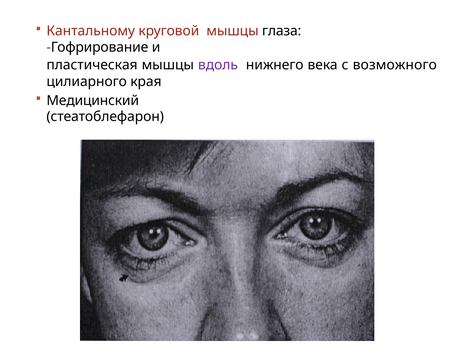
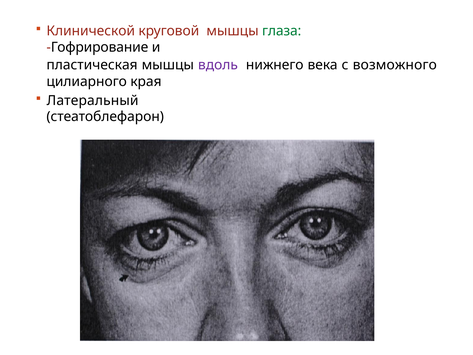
Кантальному: Кантальному -> Клинической
глаза colour: black -> green
Медицинский: Медицинский -> Латеральный
